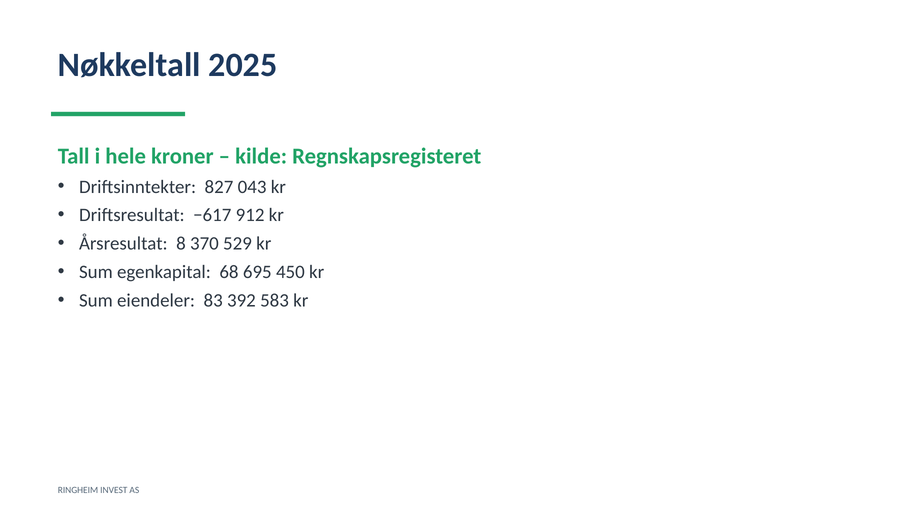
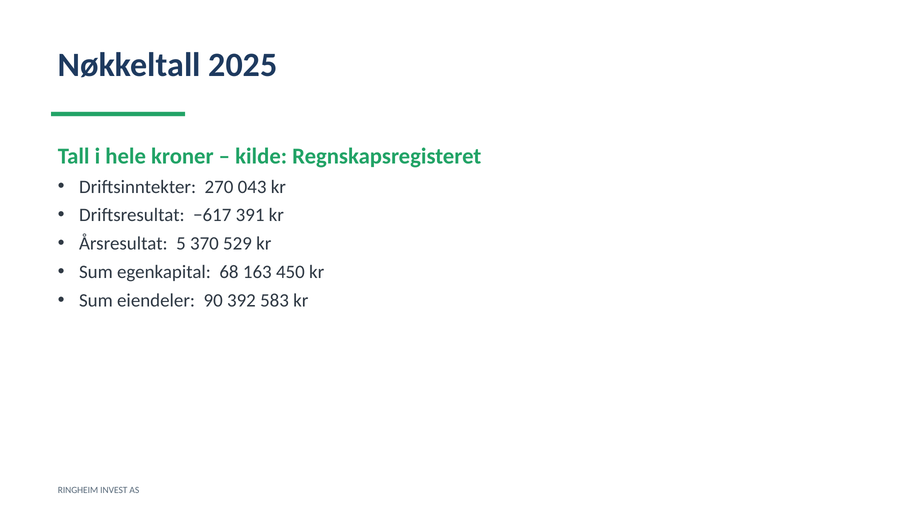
827: 827 -> 270
912: 912 -> 391
8: 8 -> 5
695: 695 -> 163
83: 83 -> 90
